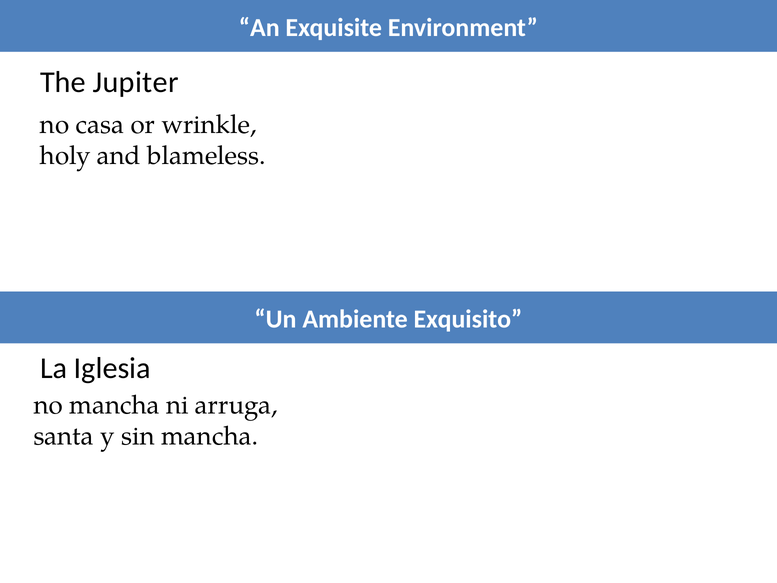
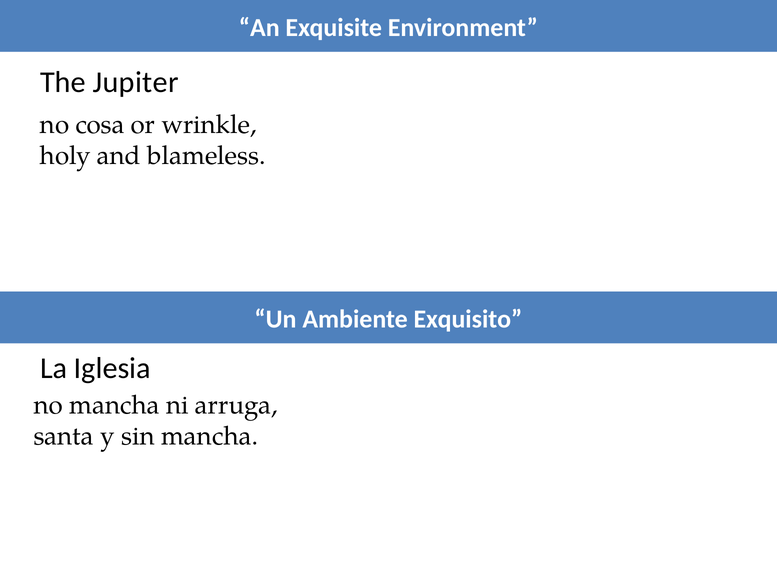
casa: casa -> cosa
